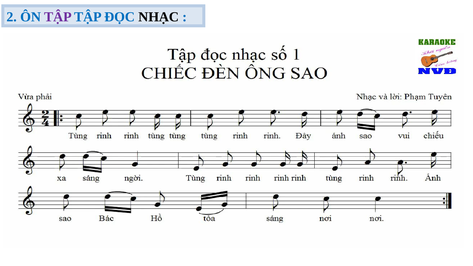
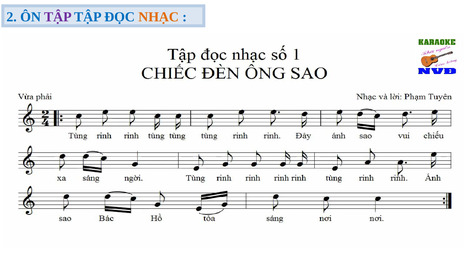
NHẠC colour: black -> orange
